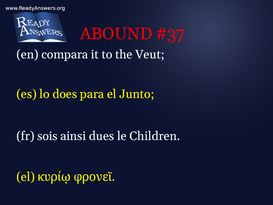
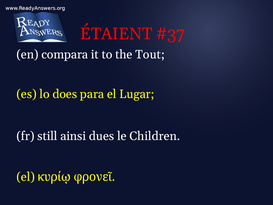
ABOUND: ABOUND -> ÉTAIENT
Veut: Veut -> Tout
Junto: Junto -> Lugar
sois: sois -> still
